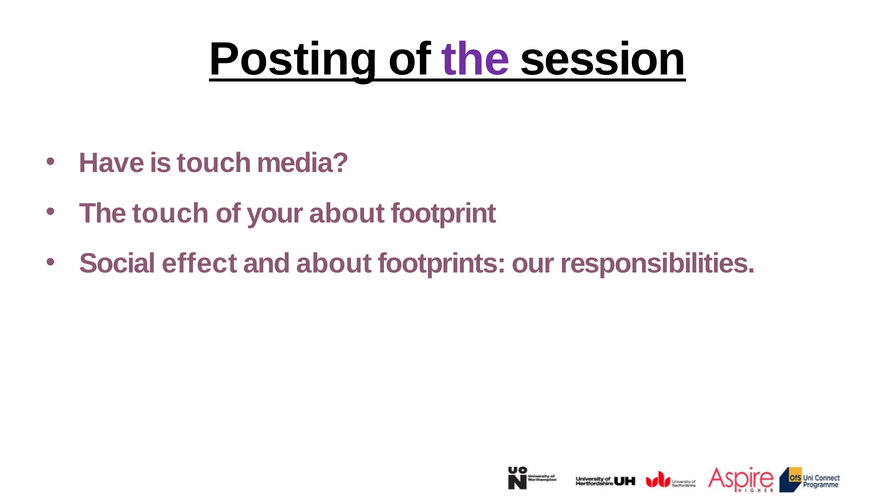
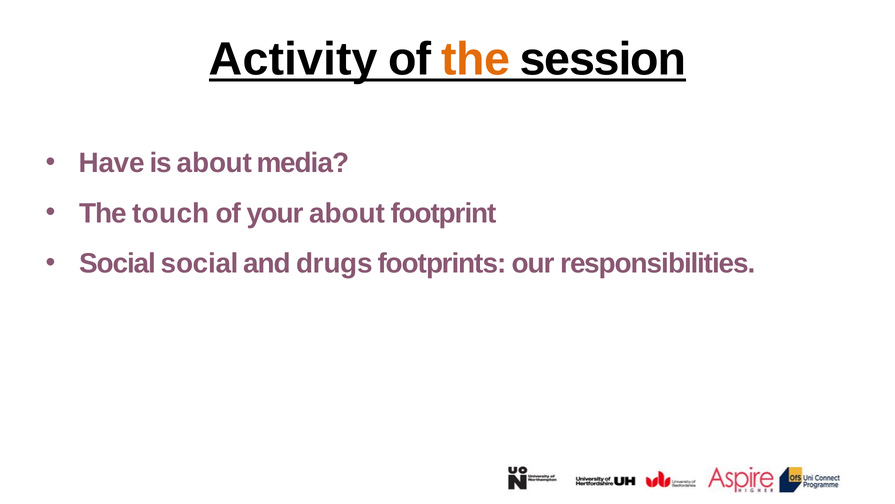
Posting: Posting -> Activity
the at (476, 59) colour: purple -> orange
is touch: touch -> about
Social effect: effect -> social
and about: about -> drugs
